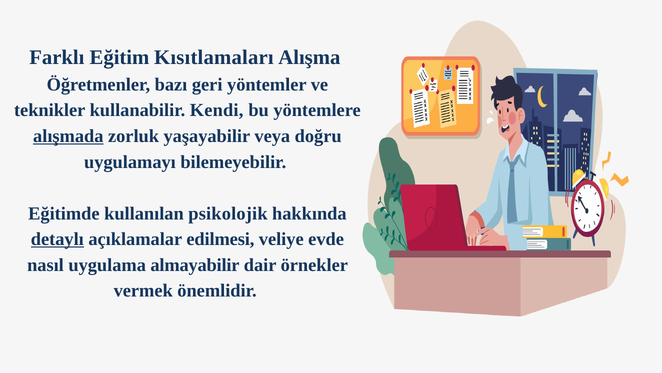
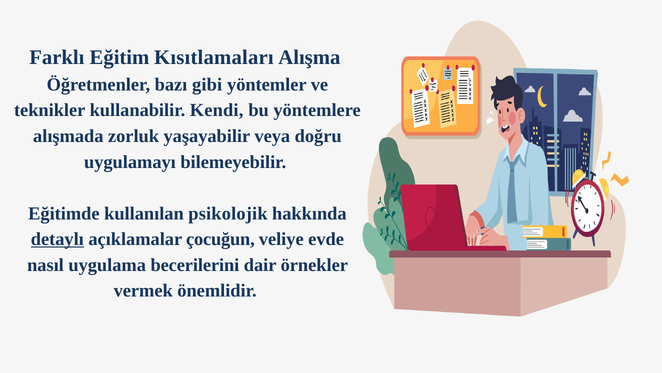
geri: geri -> gibi
alışmada underline: present -> none
edilmesi: edilmesi -> çocuğun
almayabilir: almayabilir -> becerilerini
